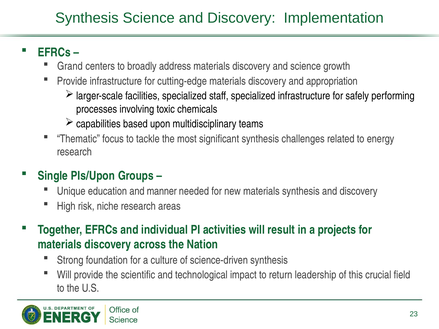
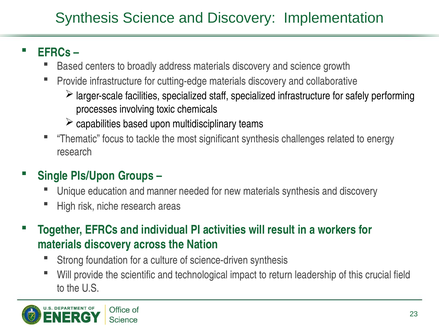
Grand at (70, 66): Grand -> Based
appropriation: appropriation -> collaborative
projects: projects -> workers
